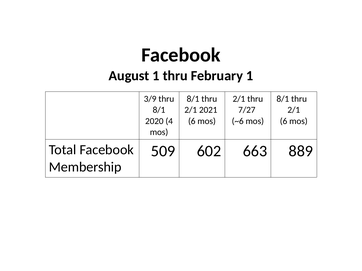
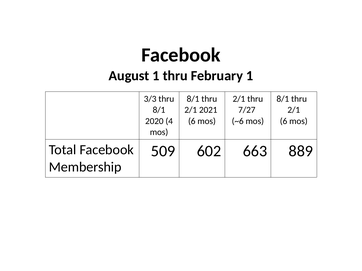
3/9: 3/9 -> 3/3
